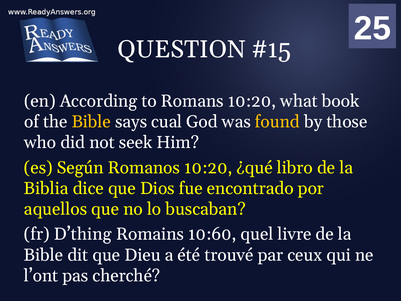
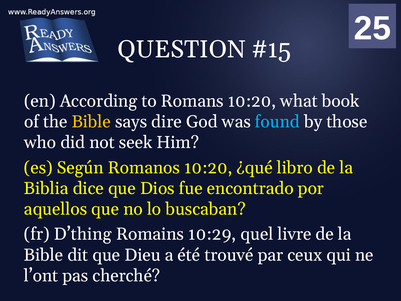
cual: cual -> dire
found colour: yellow -> light blue
10:60: 10:60 -> 10:29
